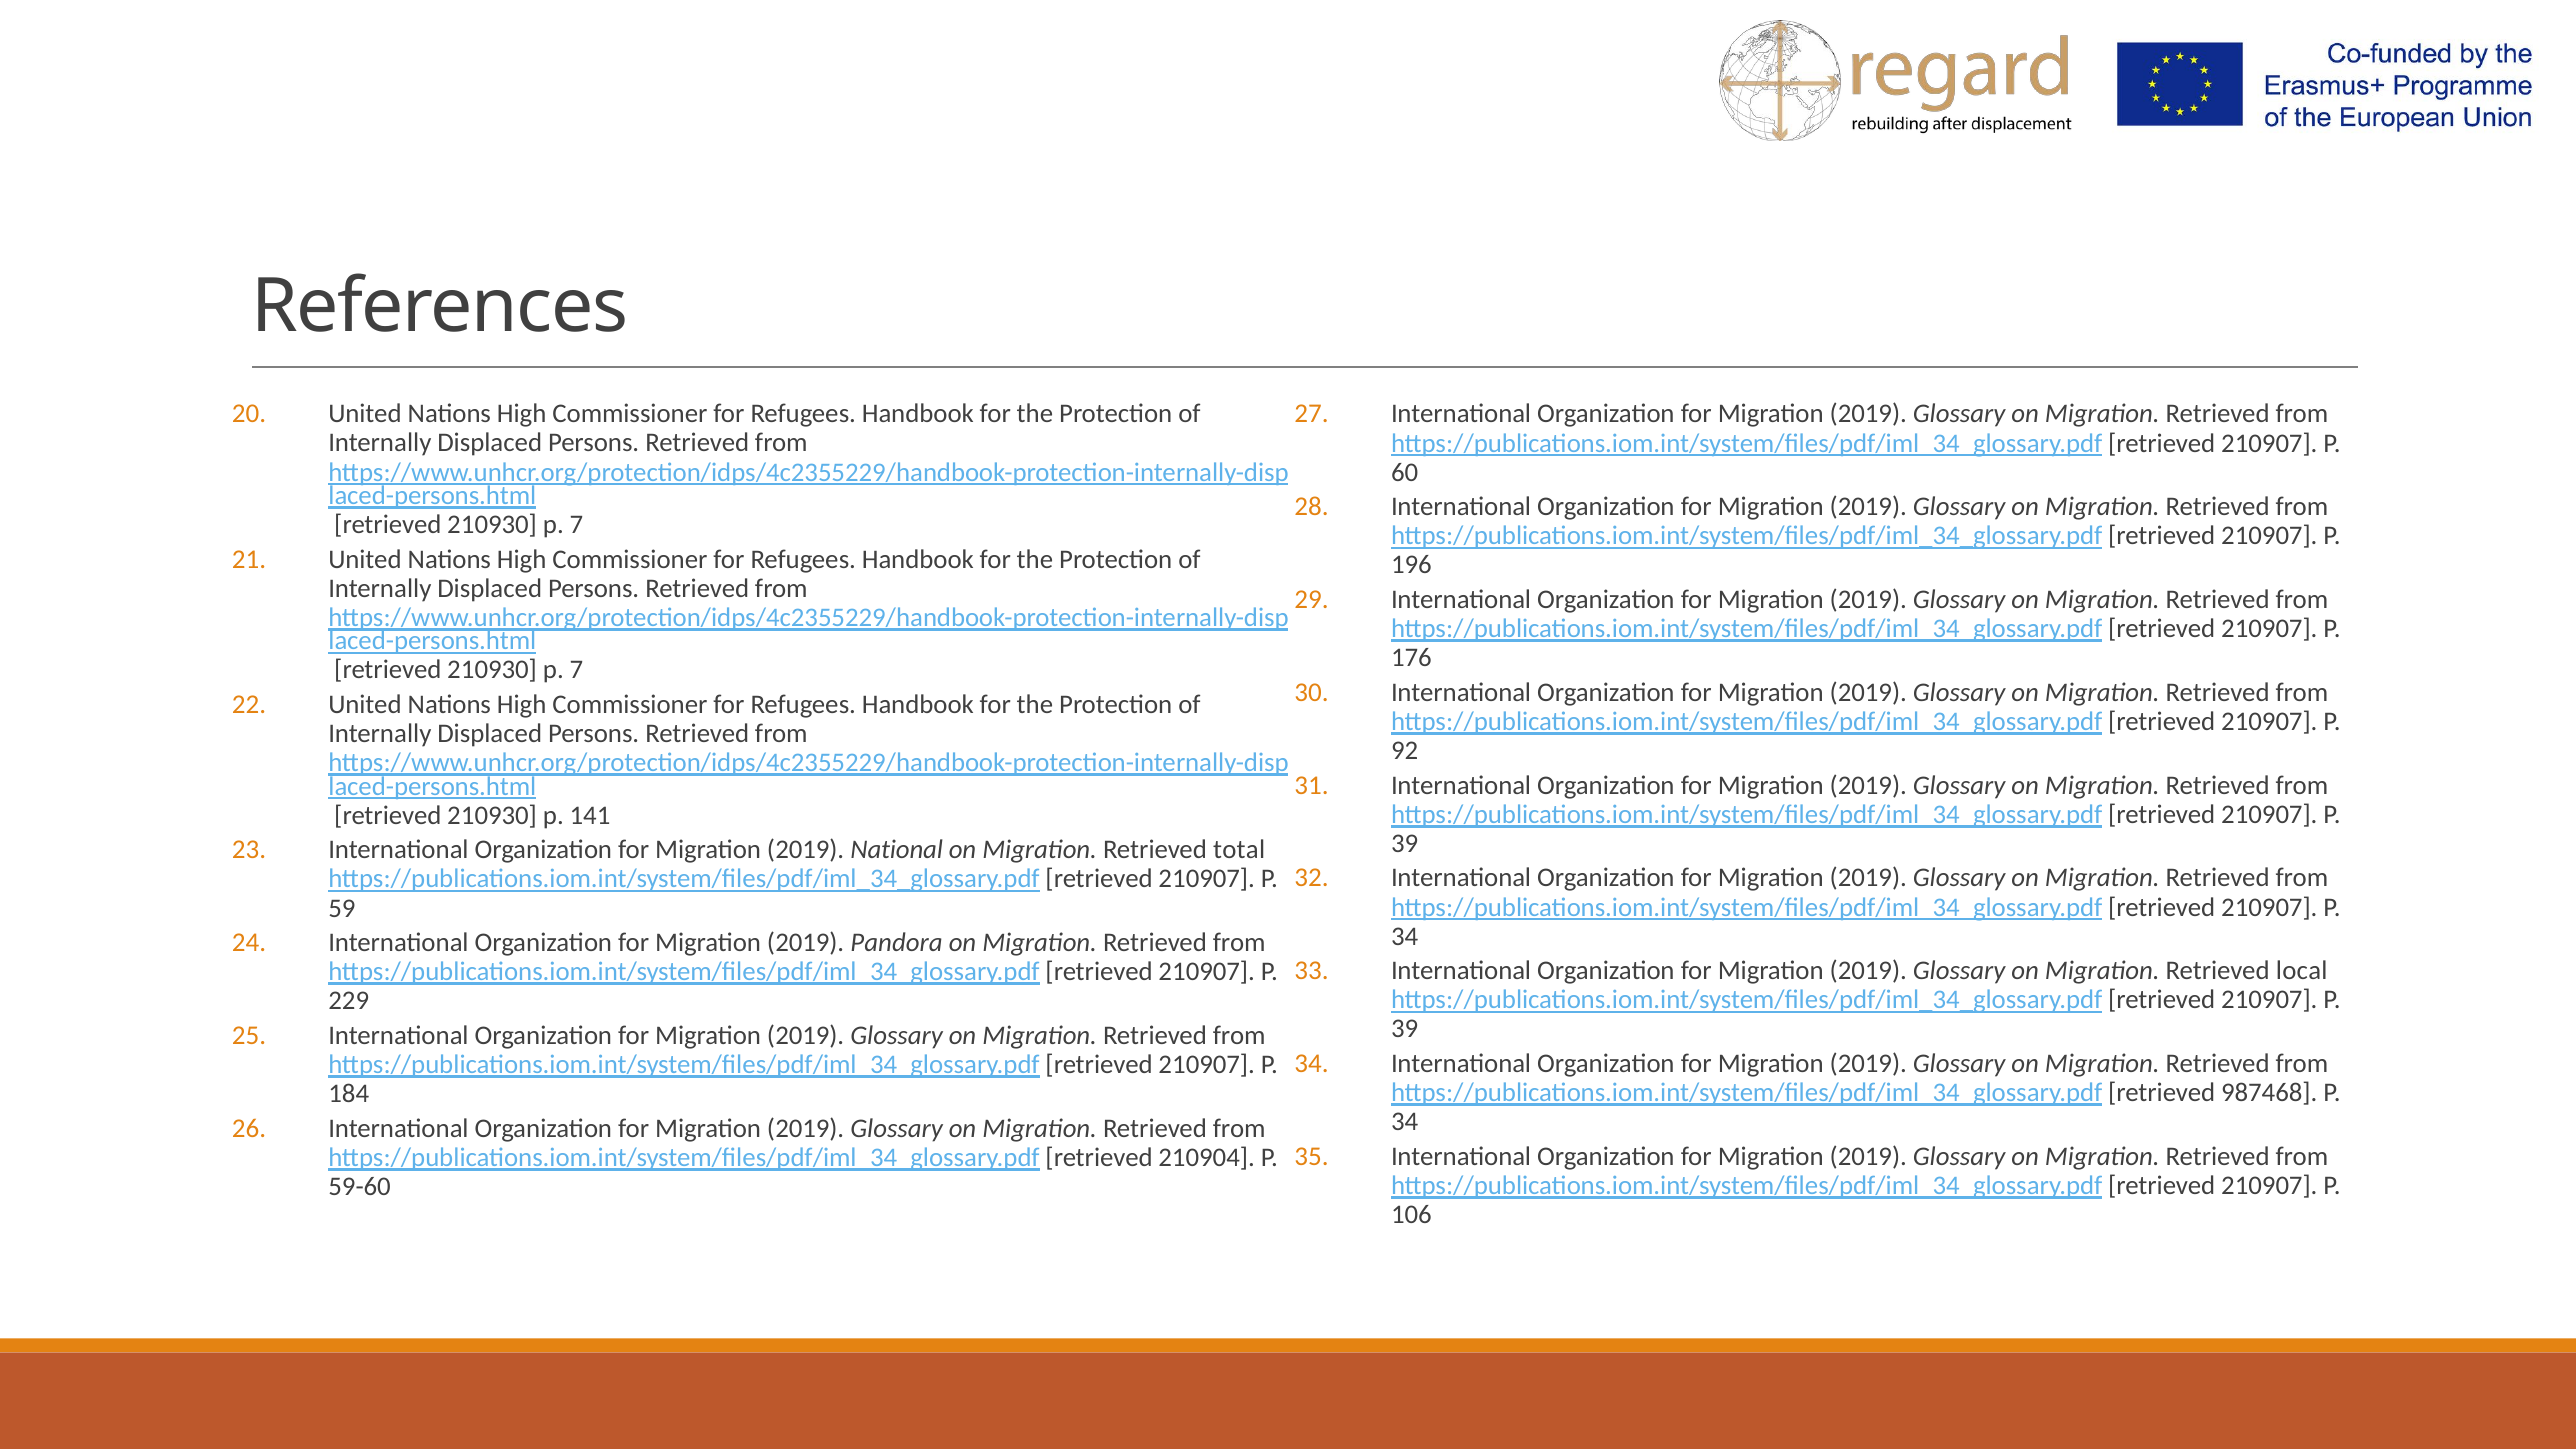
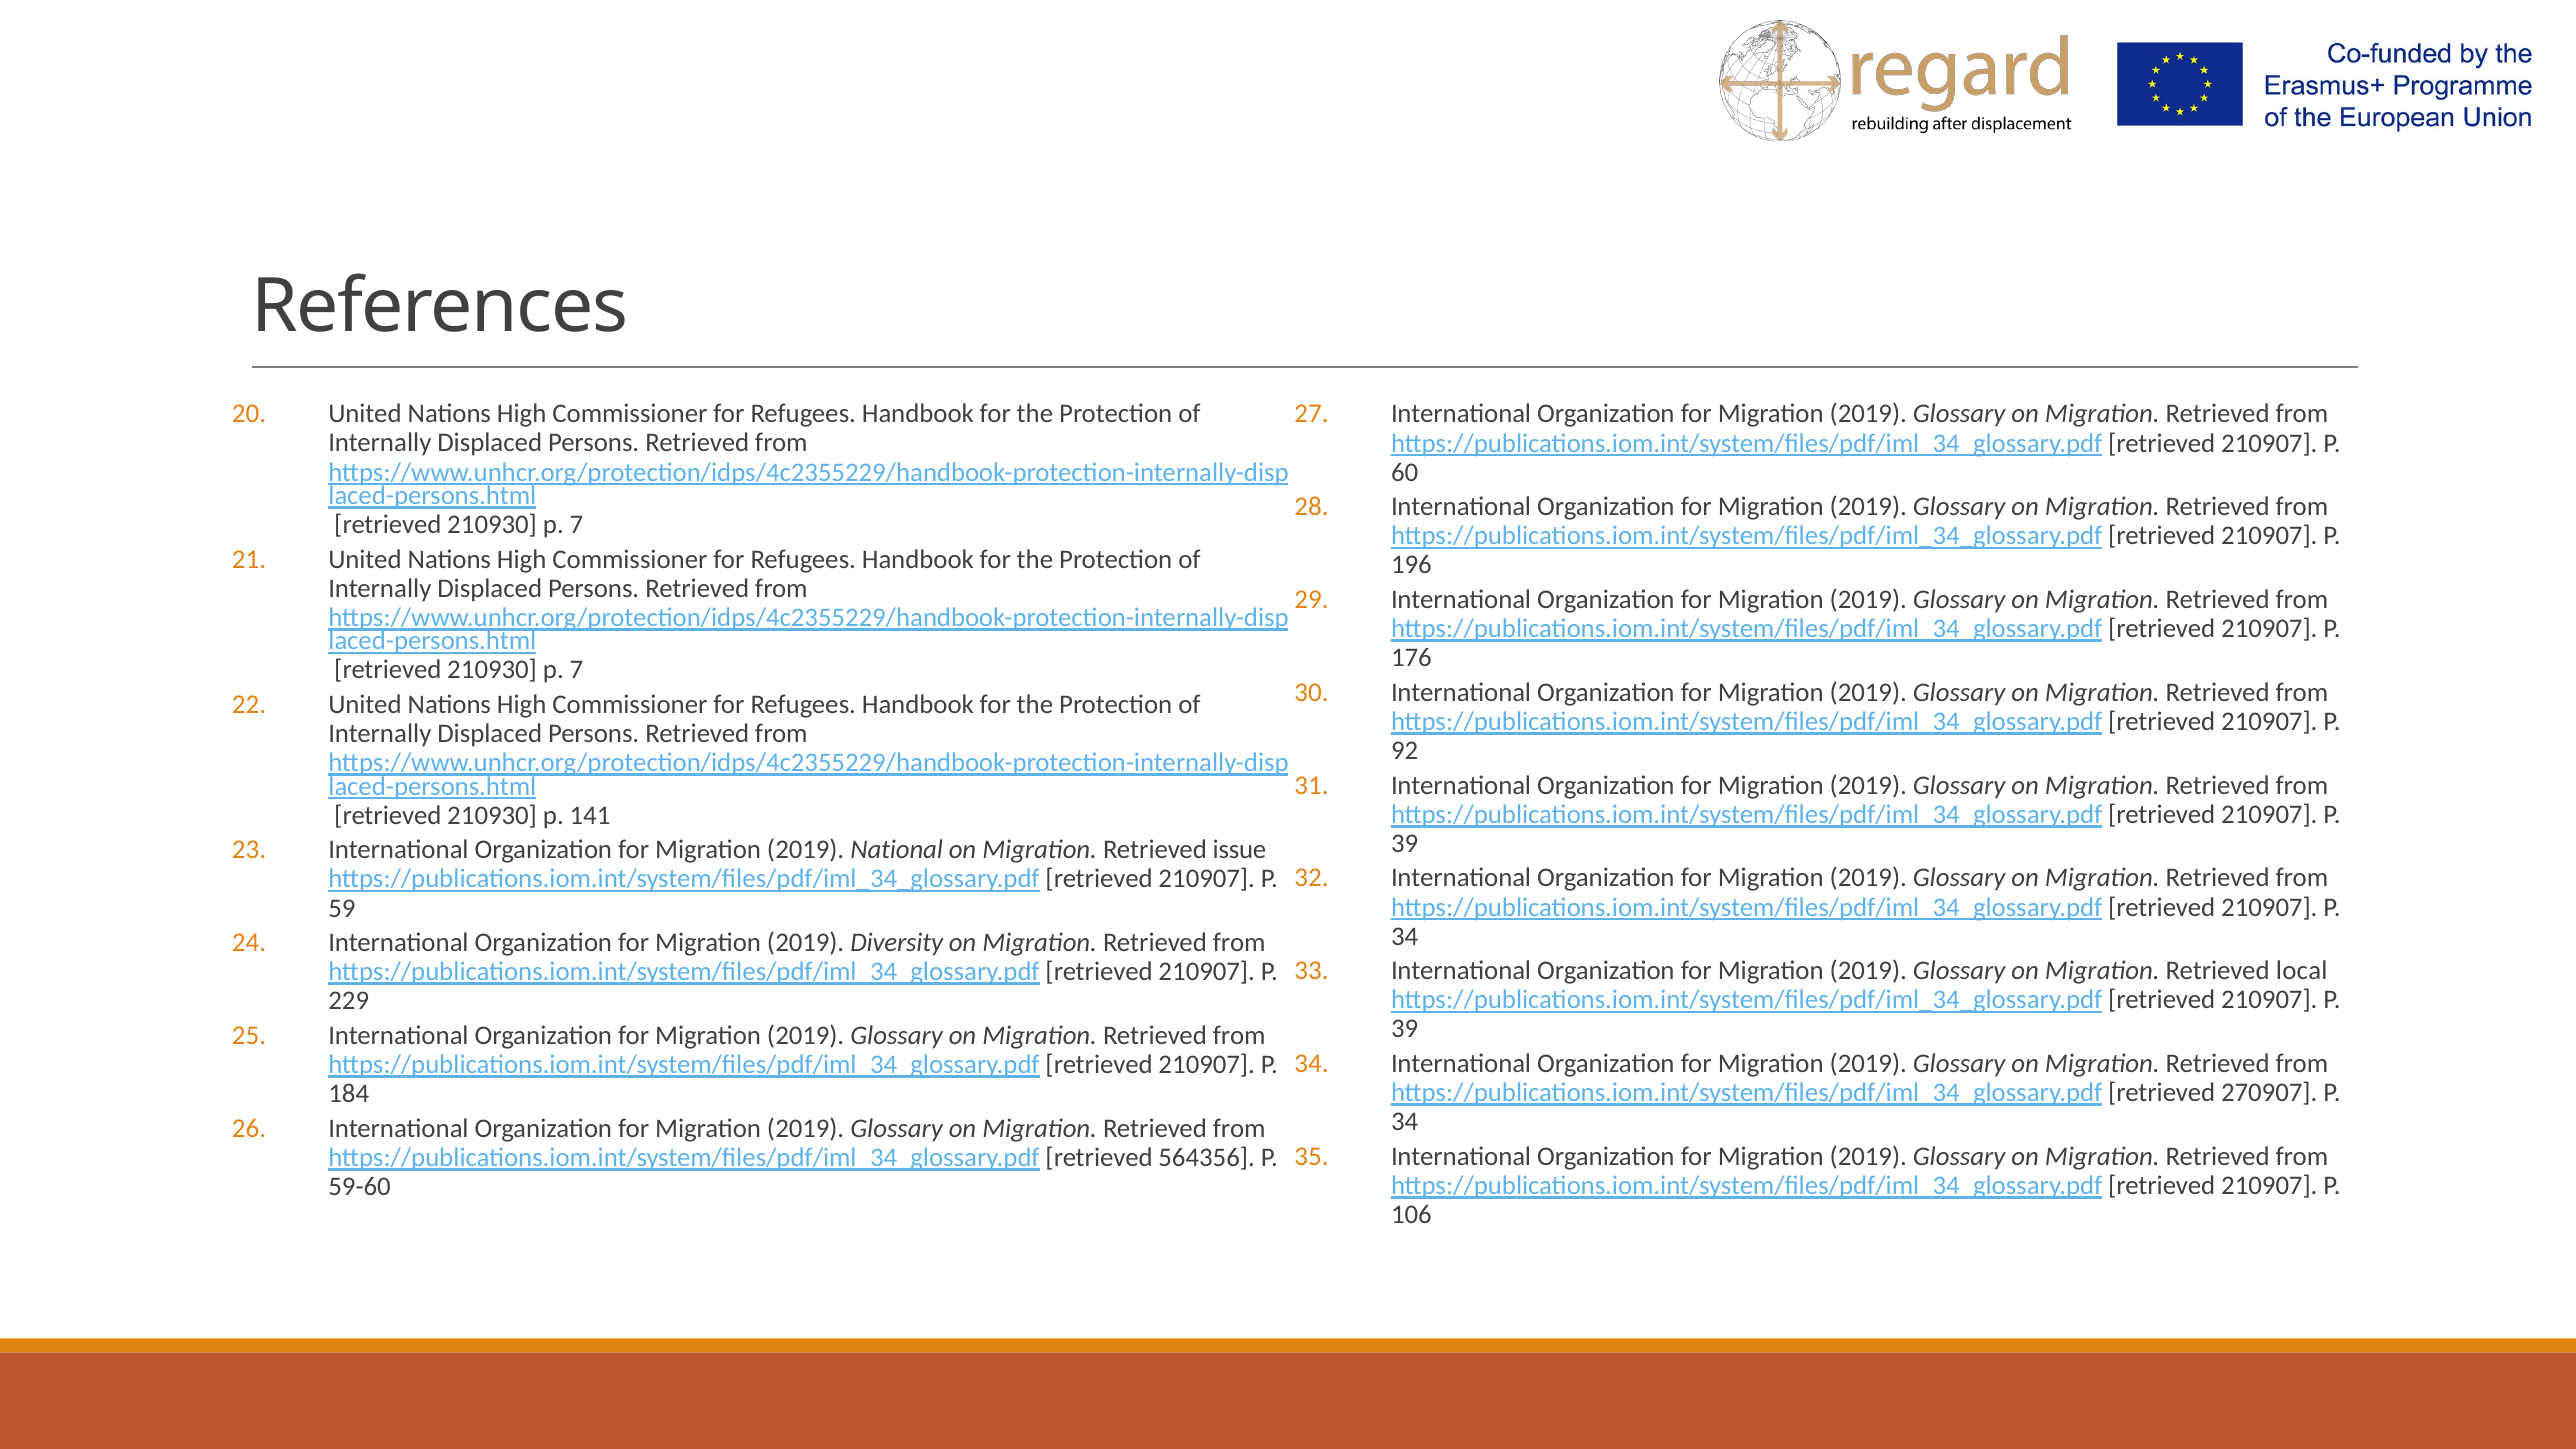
total: total -> issue
Pandora: Pandora -> Diversity
987468: 987468 -> 270907
210904: 210904 -> 564356
